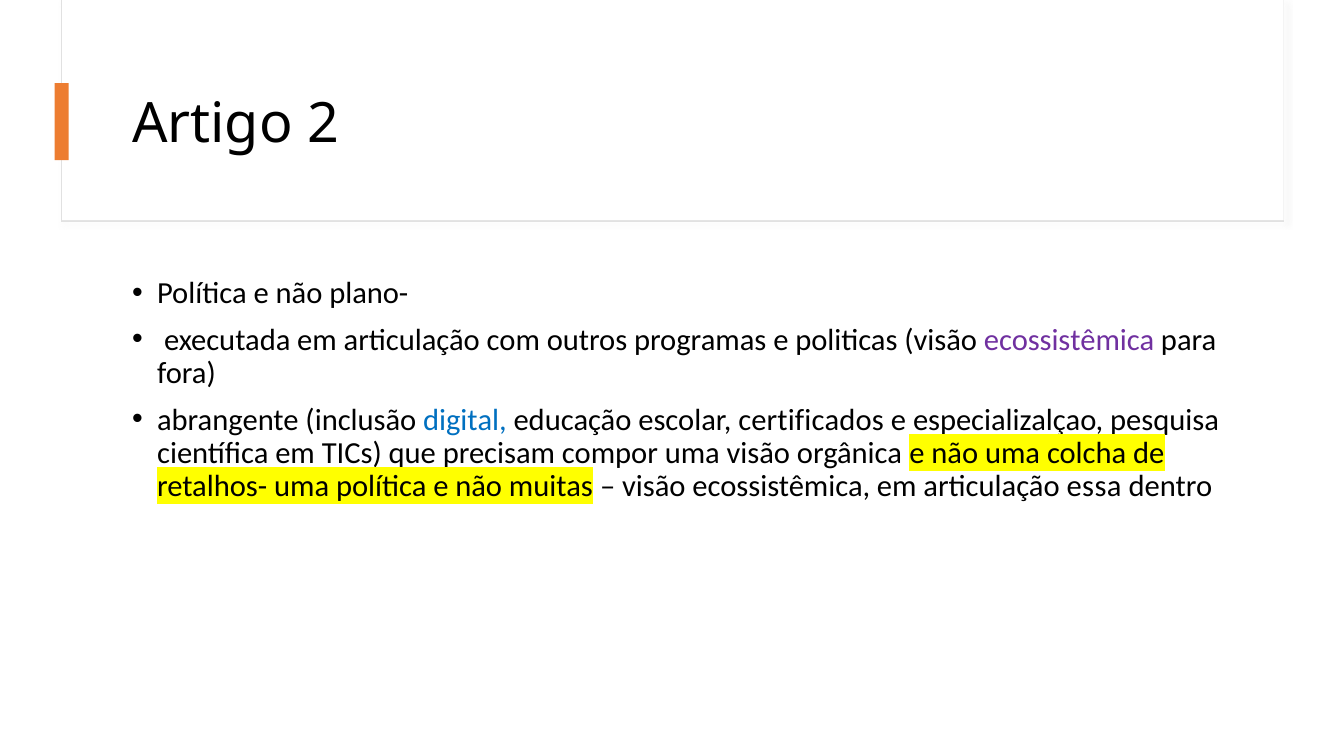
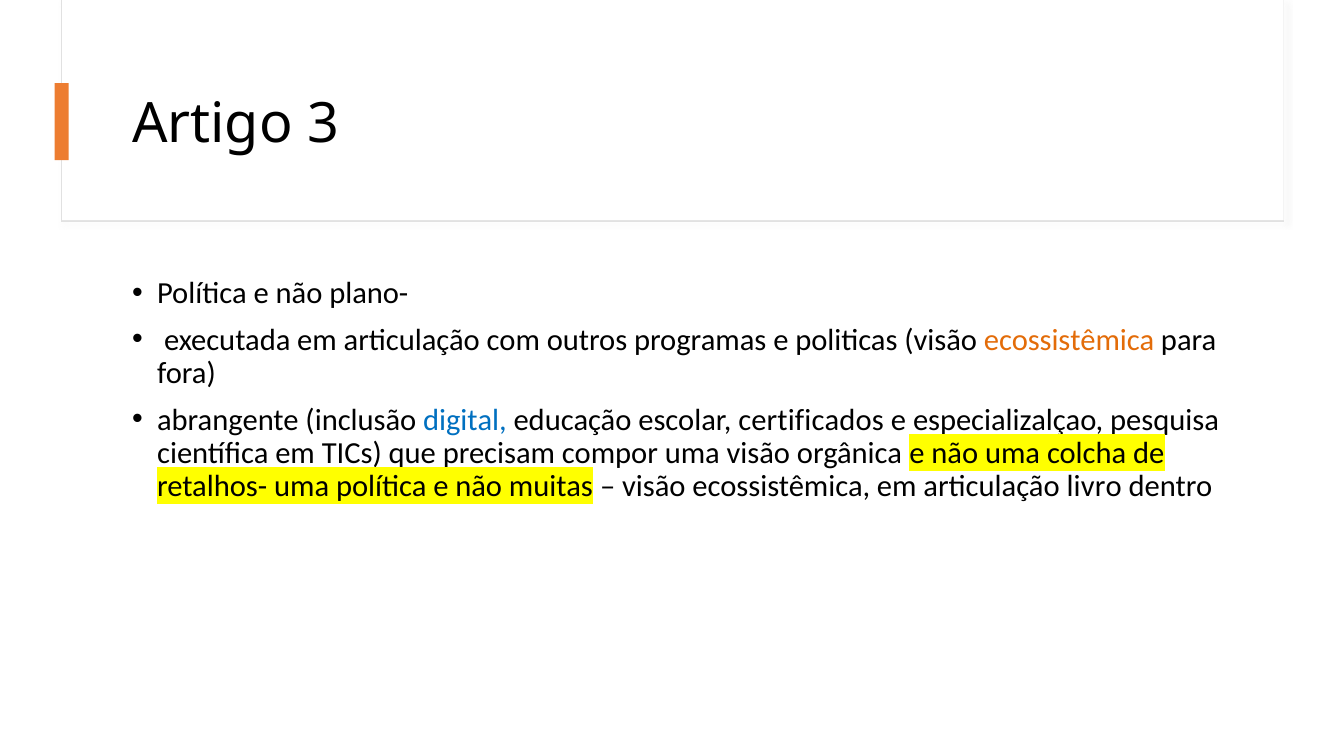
2: 2 -> 3
ecossistêmica at (1069, 340) colour: purple -> orange
essa: essa -> livro
